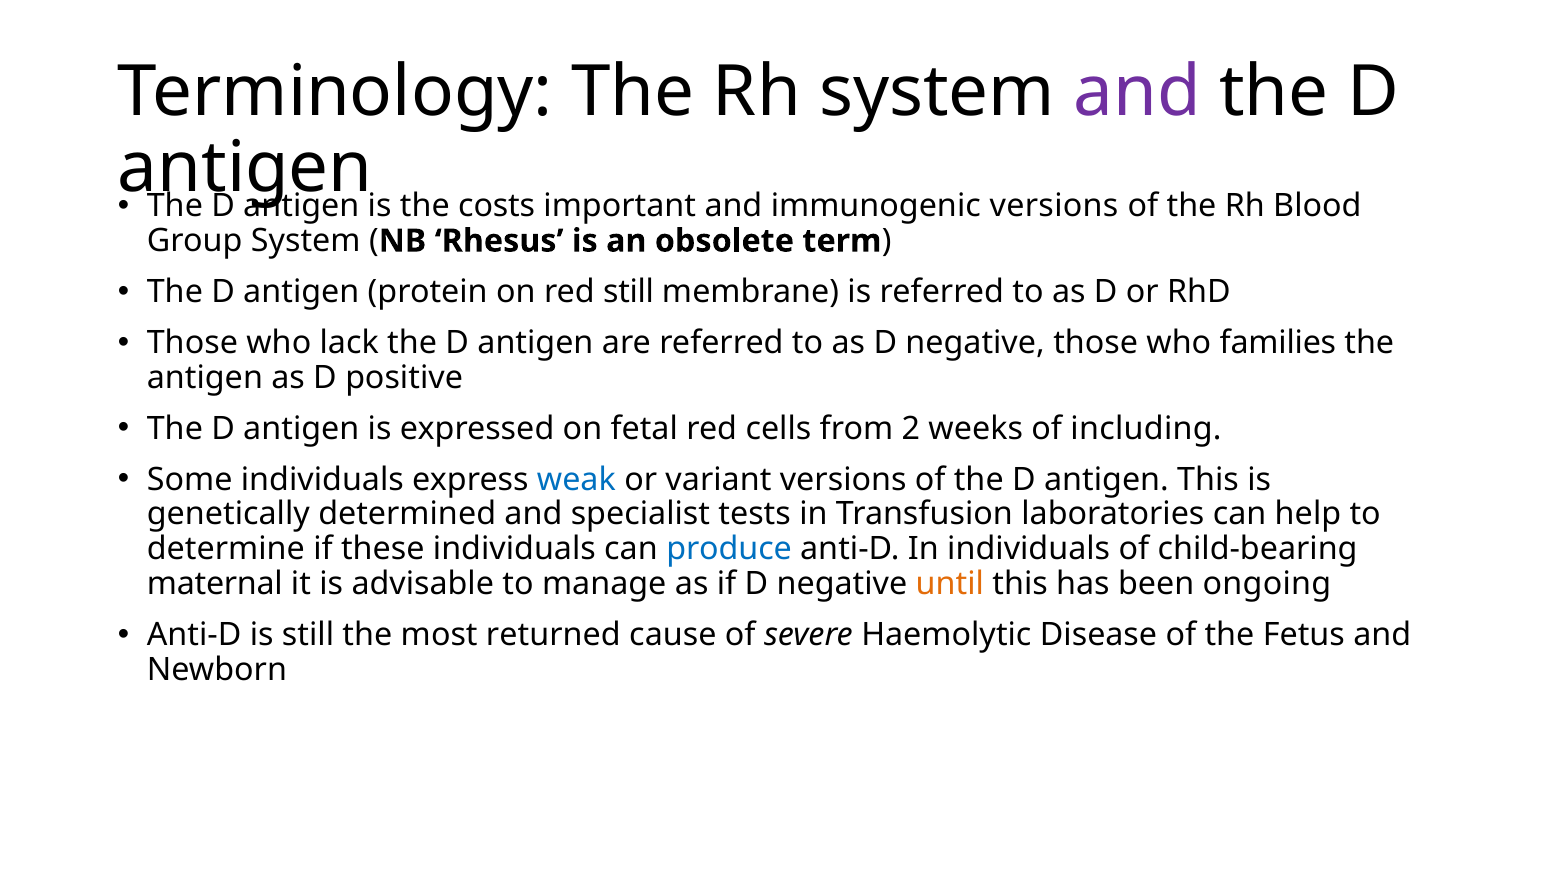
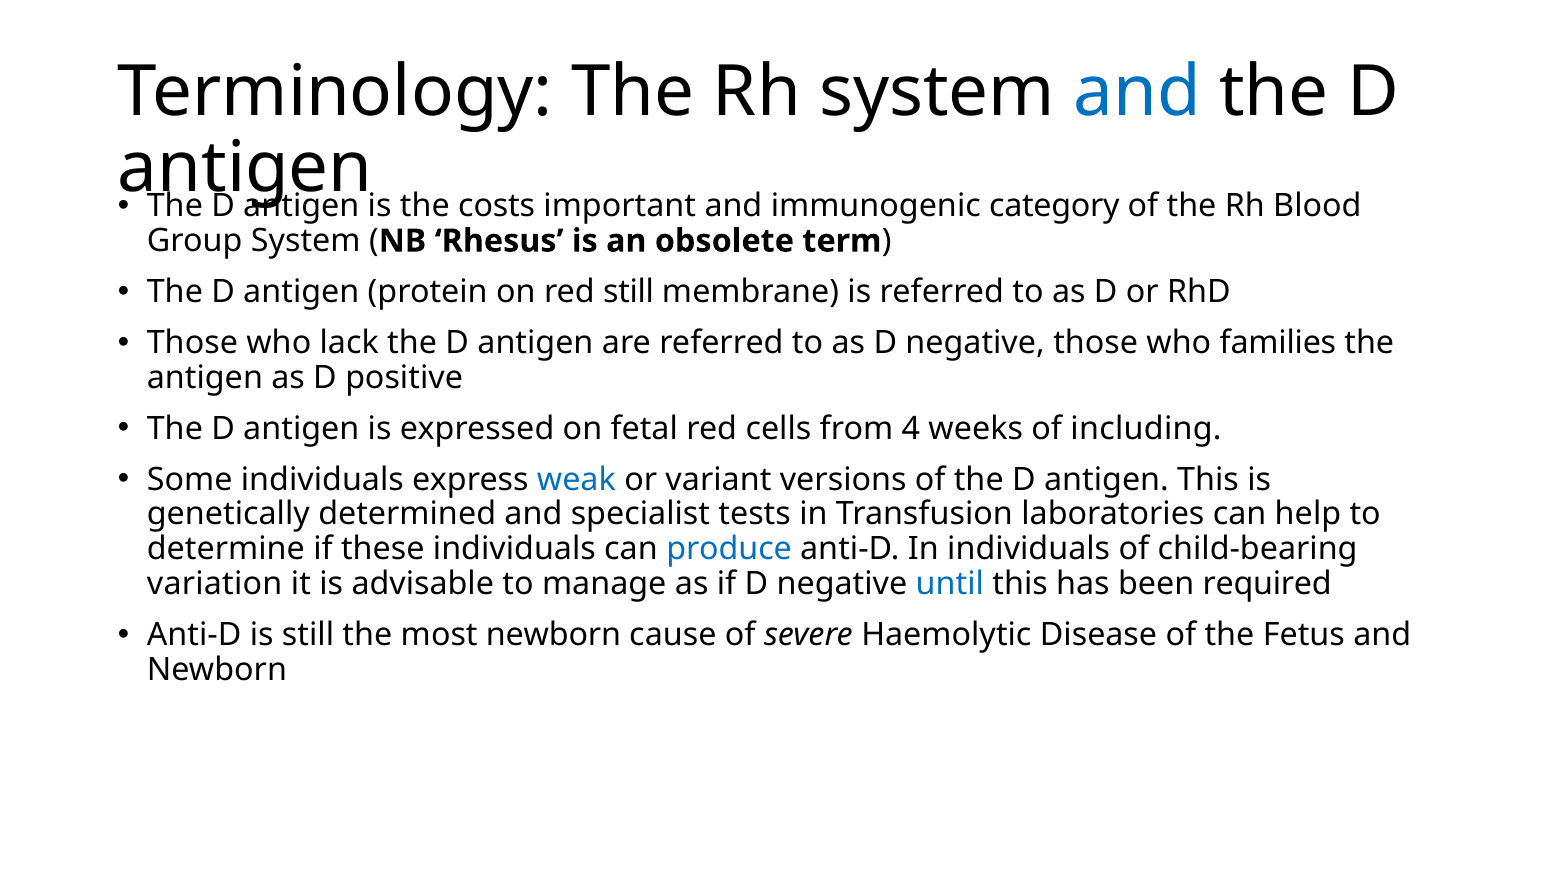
and at (1137, 92) colour: purple -> blue
immunogenic versions: versions -> category
2: 2 -> 4
maternal: maternal -> variation
until colour: orange -> blue
ongoing: ongoing -> required
most returned: returned -> newborn
